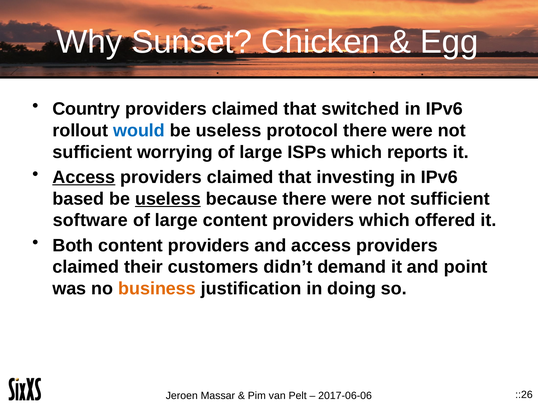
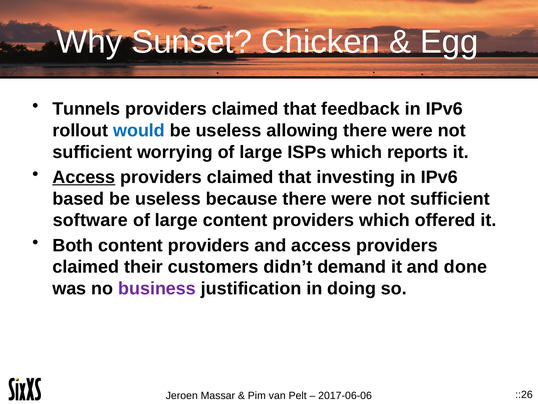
Country: Country -> Tunnels
switched: switched -> feedback
protocol: protocol -> allowing
useless at (168, 199) underline: present -> none
point: point -> done
business colour: orange -> purple
